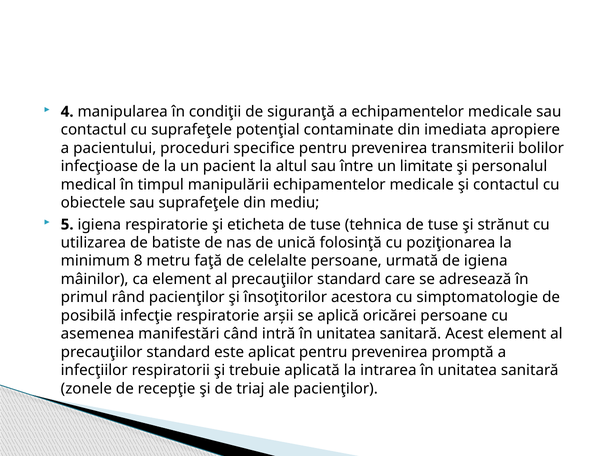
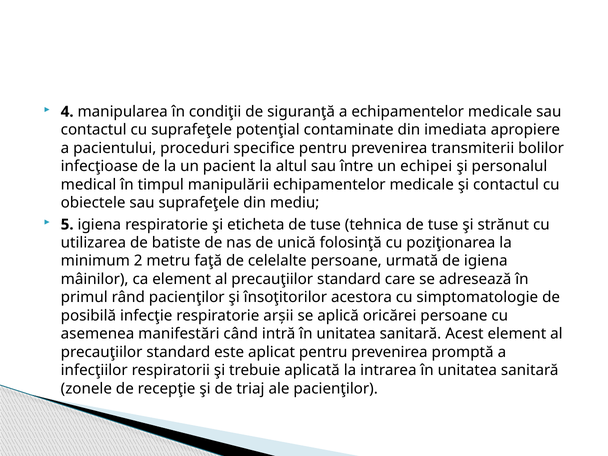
limitate: limitate -> echipei
8: 8 -> 2
